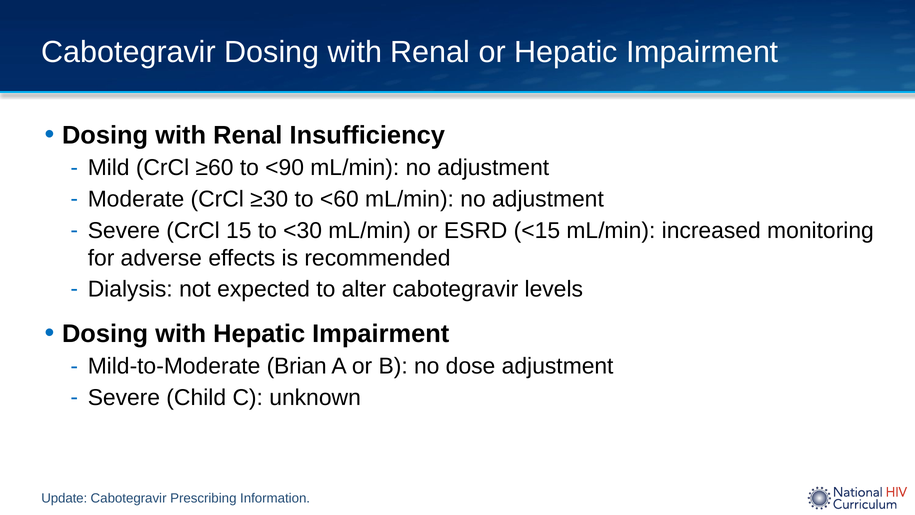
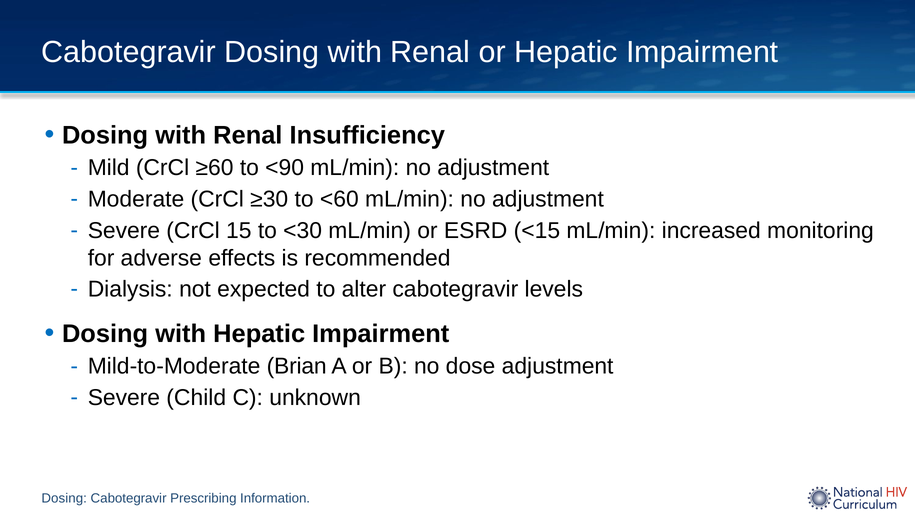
Update at (64, 498): Update -> Dosing
